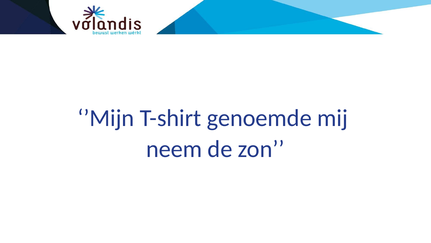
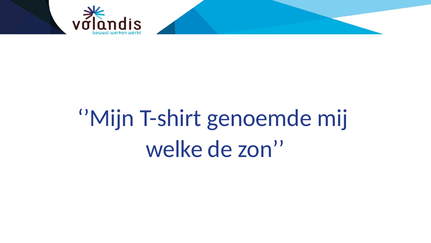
neem: neem -> welke
